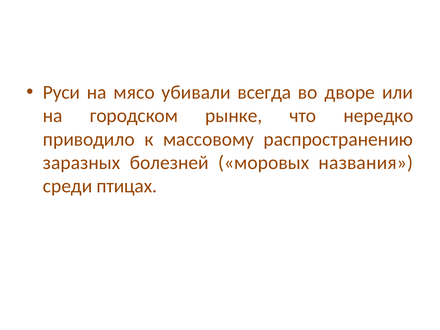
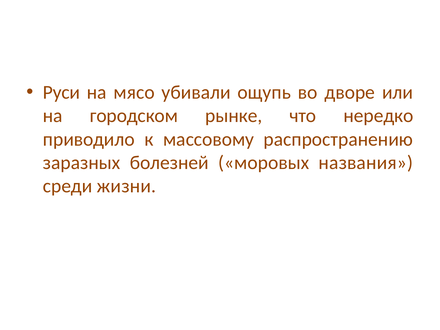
всегда: всегда -> ощупь
птицах: птицах -> жизни
